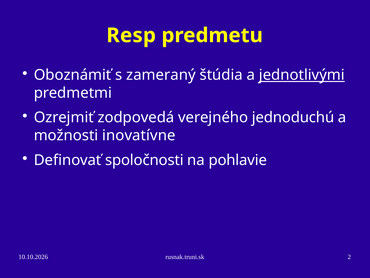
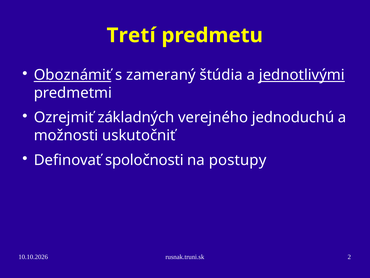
Resp: Resp -> Tretí
Oboznámiť underline: none -> present
zodpovedá: zodpovedá -> základných
inovatívne: inovatívne -> uskutočniť
pohlavie: pohlavie -> postupy
